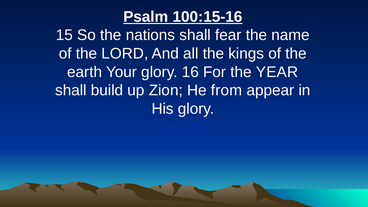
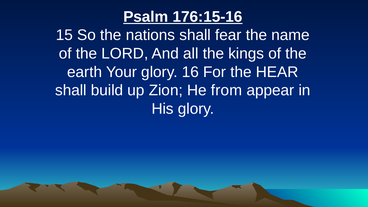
100:15-16: 100:15-16 -> 176:15-16
YEAR: YEAR -> HEAR
